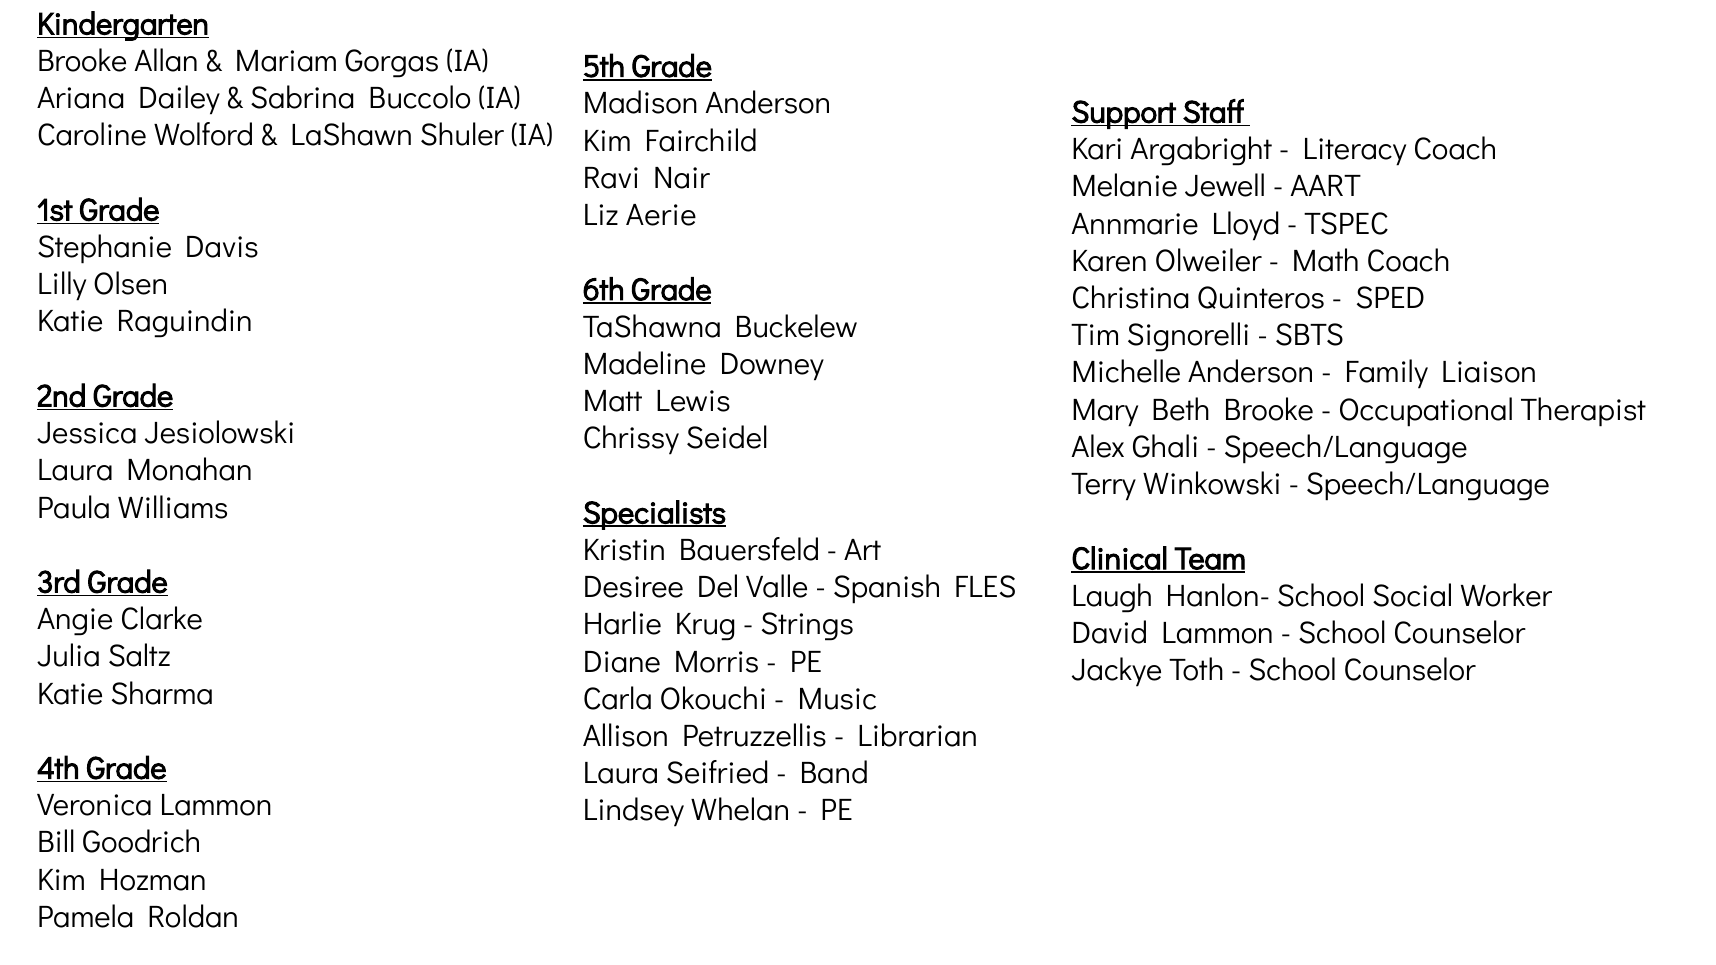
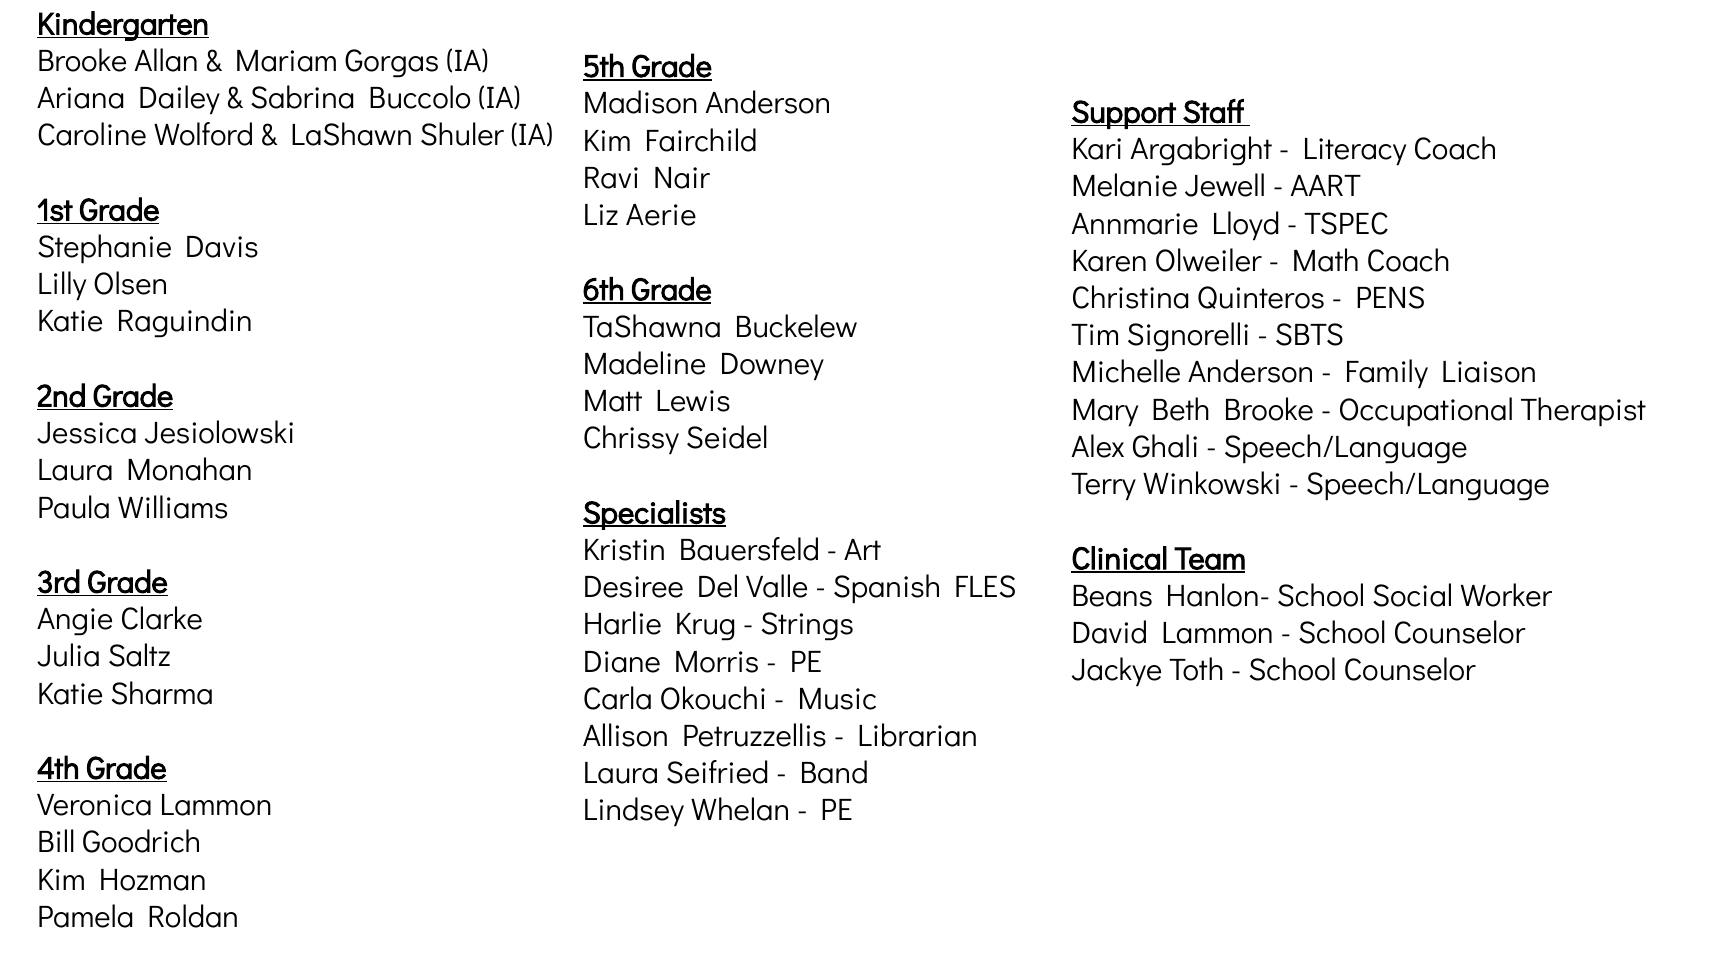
SPED: SPED -> PENS
Laugh: Laugh -> Beans
